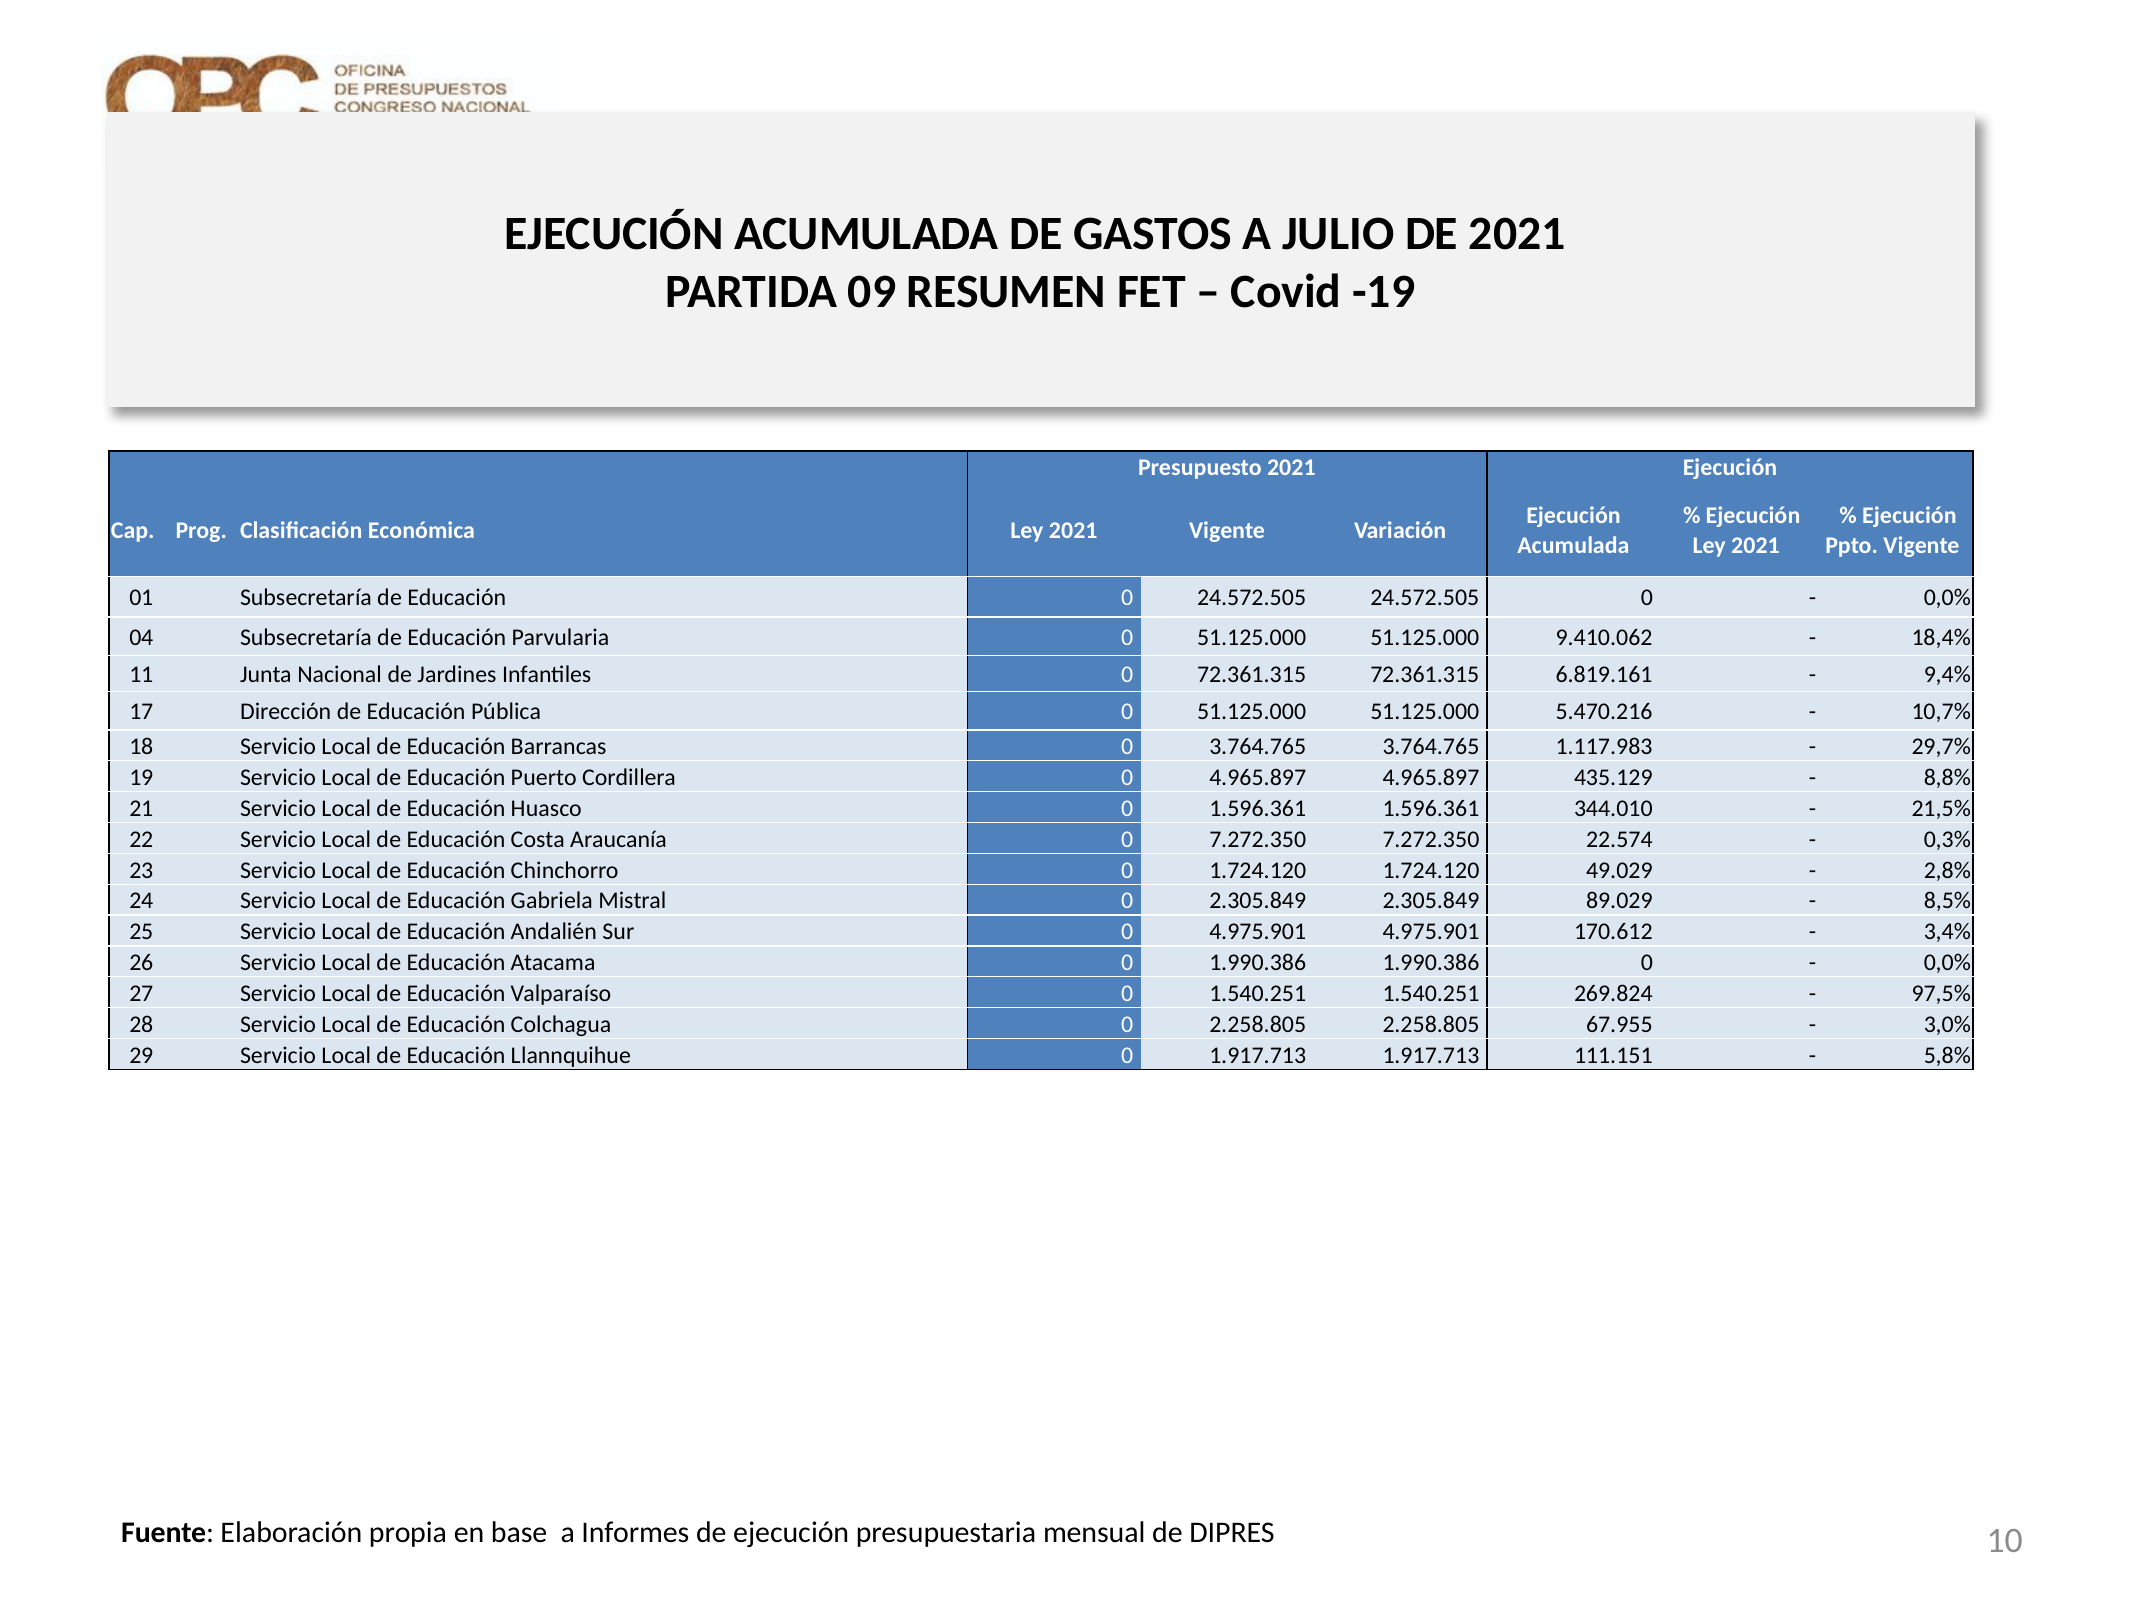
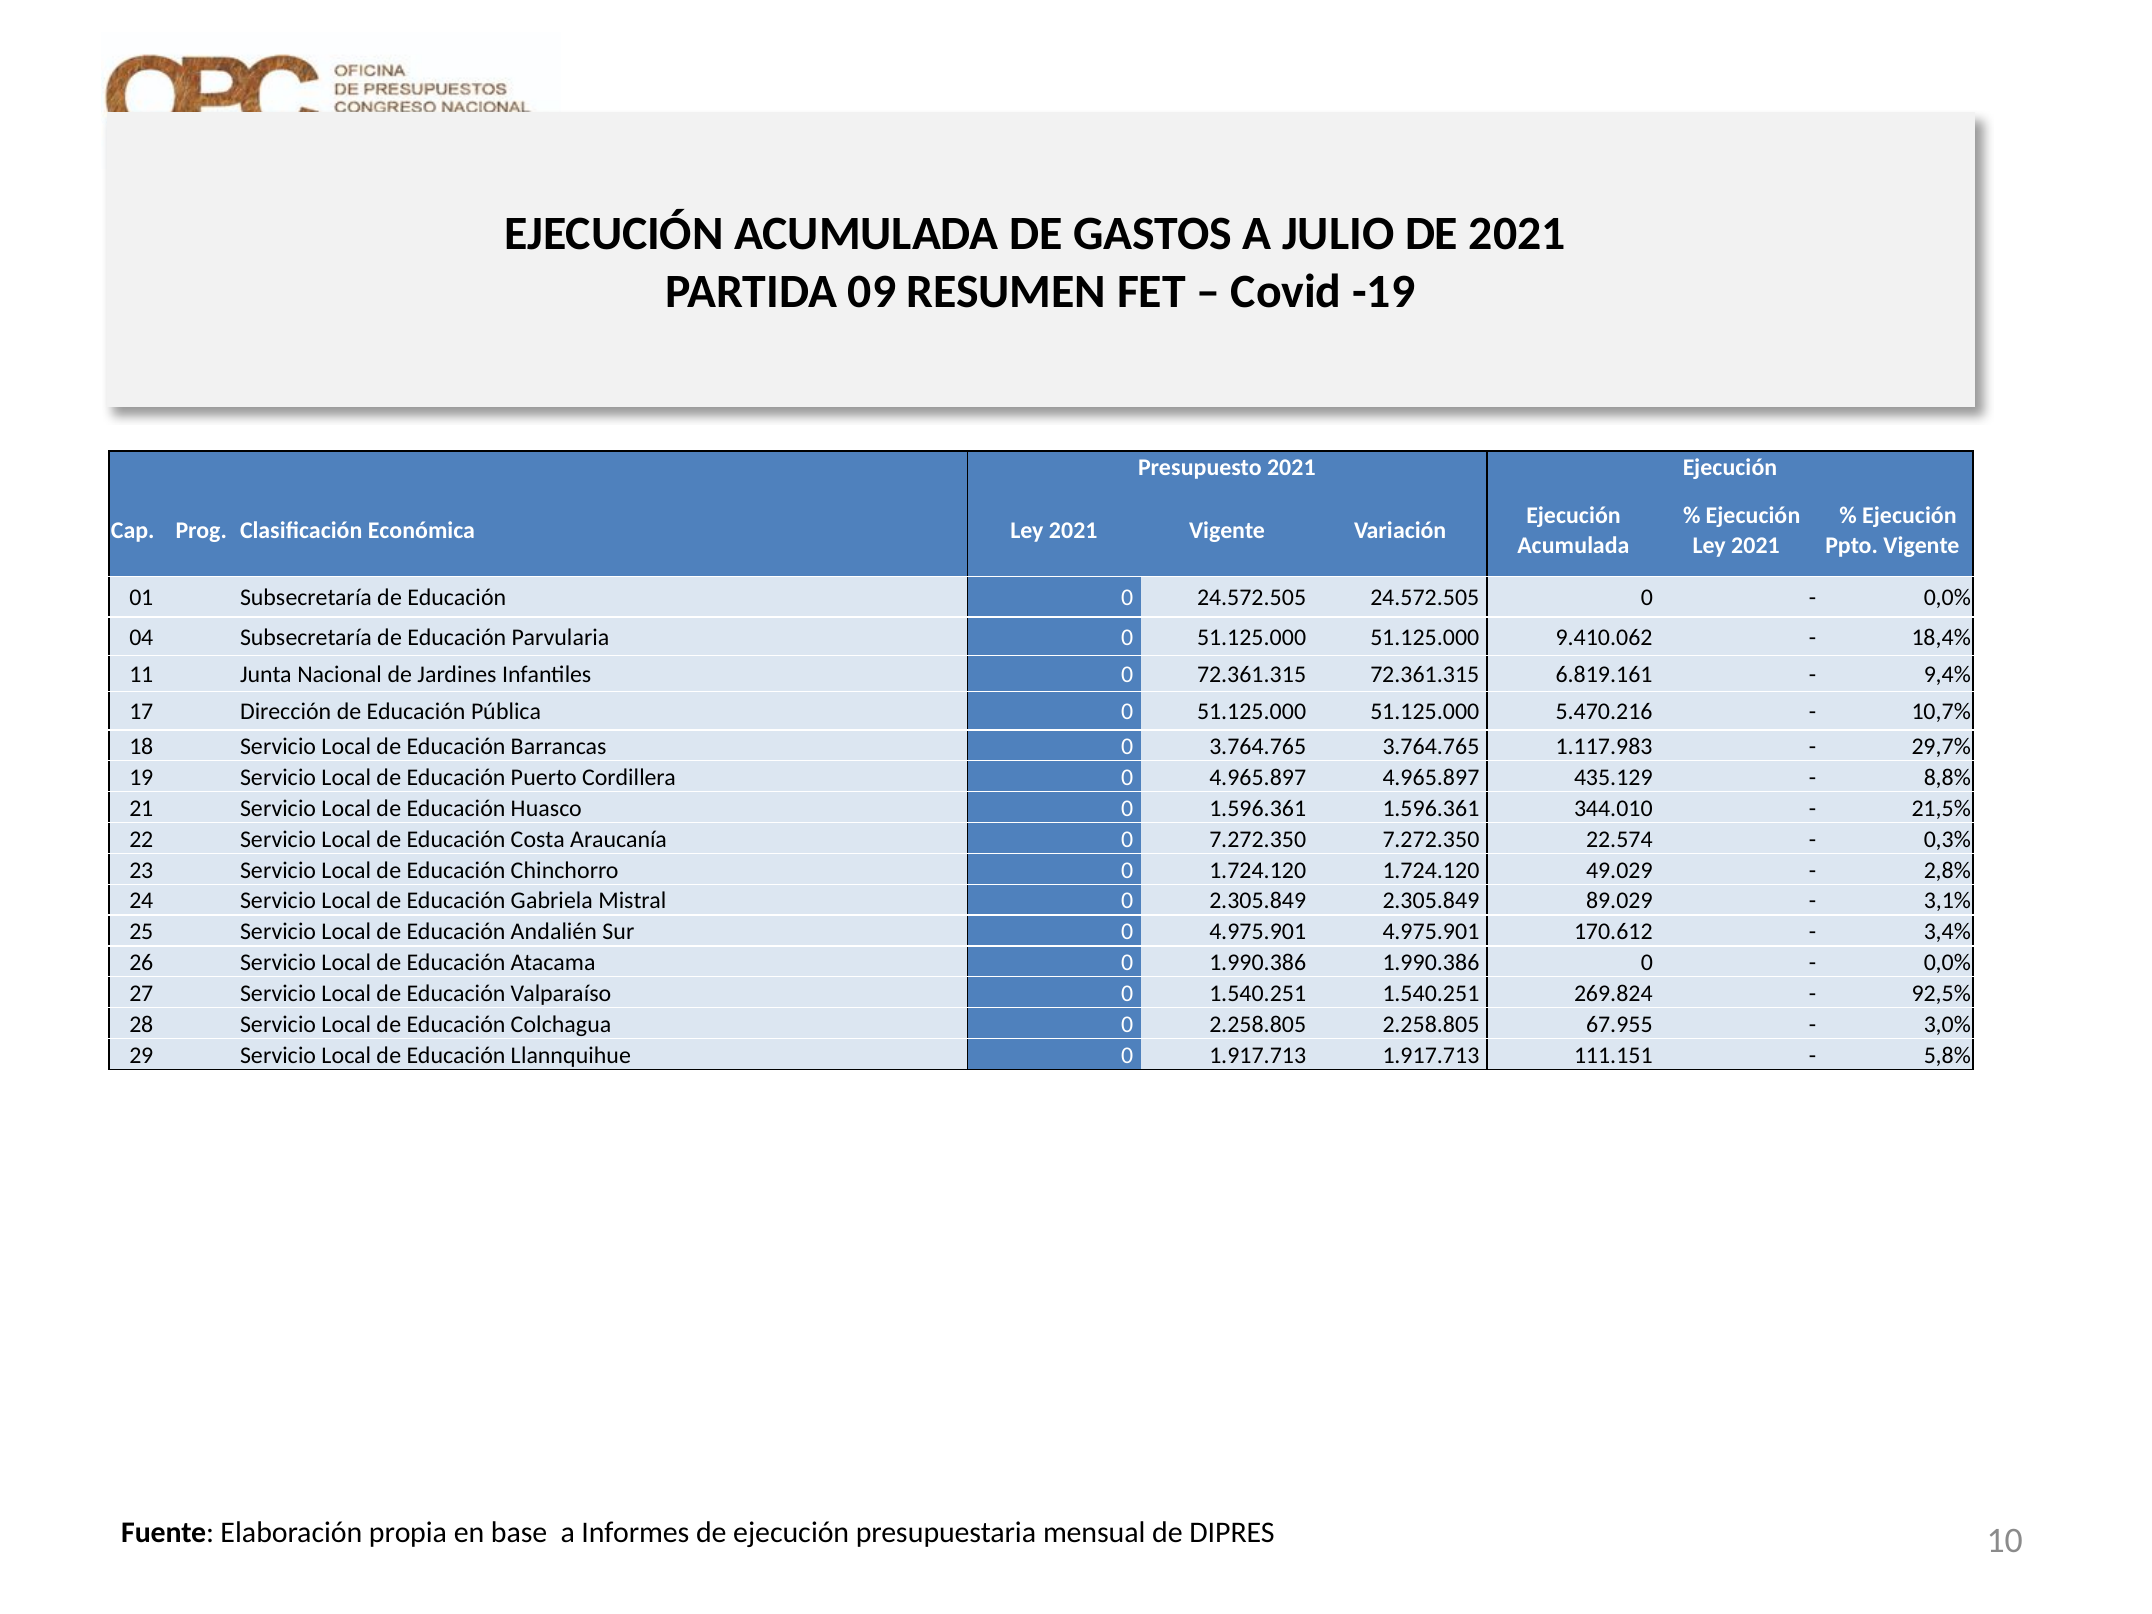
8,5%: 8,5% -> 3,1%
97,5%: 97,5% -> 92,5%
